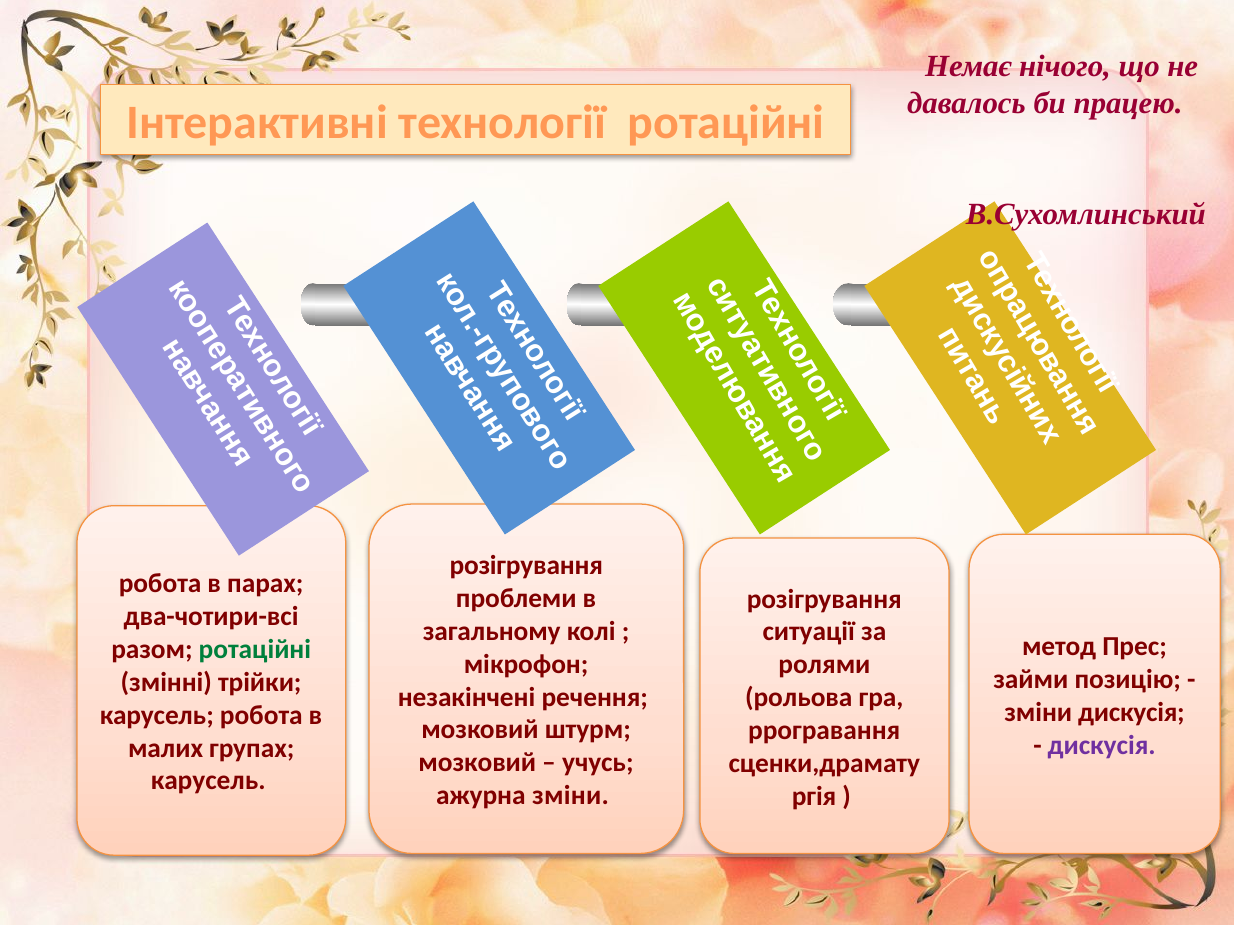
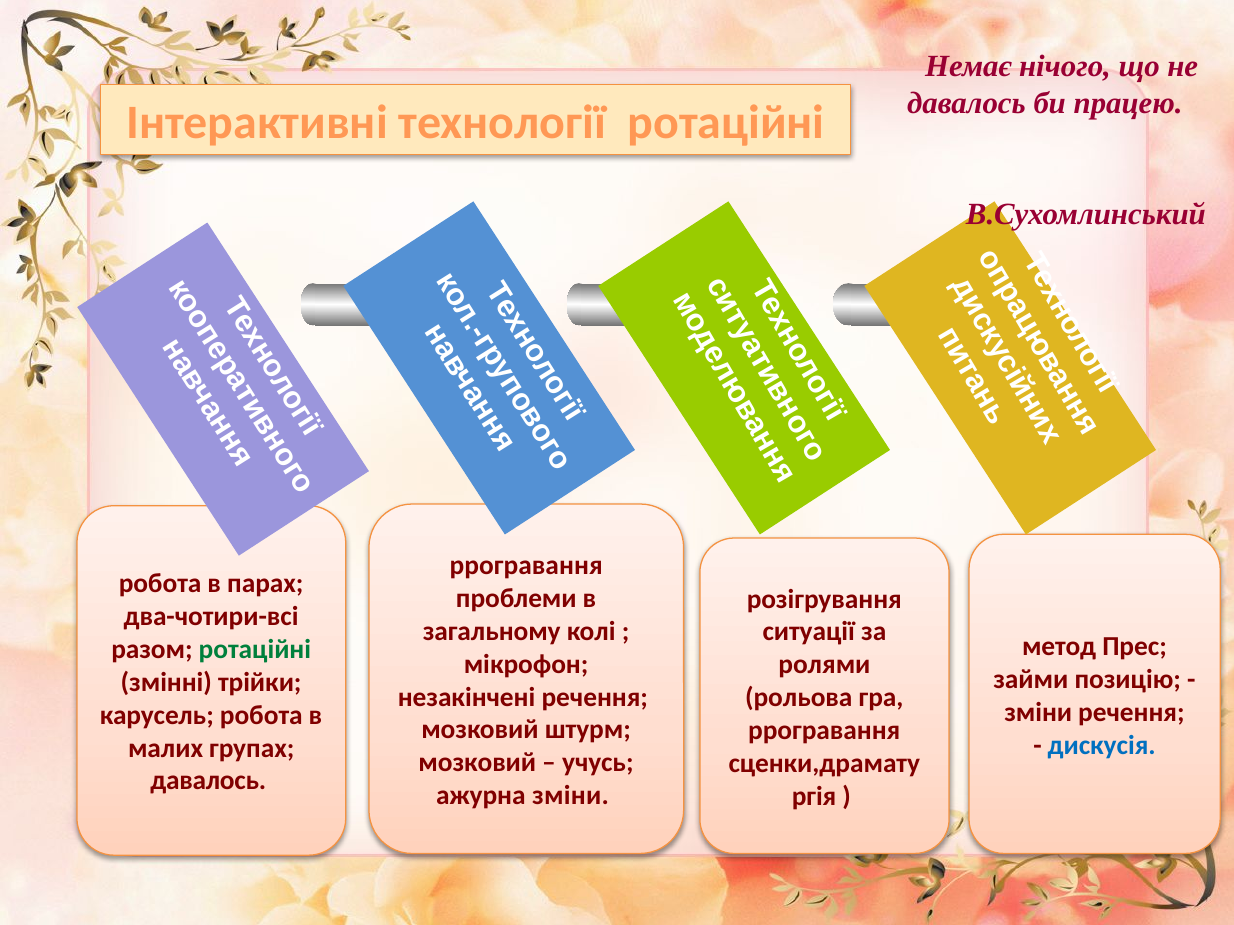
розігрування at (526, 566): розігрування -> ррогравання
зміни дискусія: дискусія -> речення
дискусія at (1102, 745) colour: purple -> blue
карусель at (208, 781): карусель -> давалось
